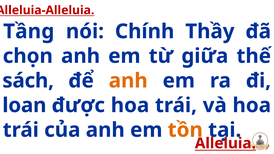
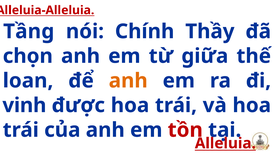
sách: sách -> loan
loan: loan -> vinh
tồn colour: orange -> red
